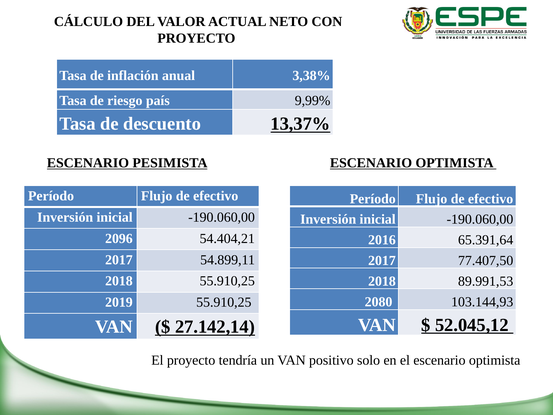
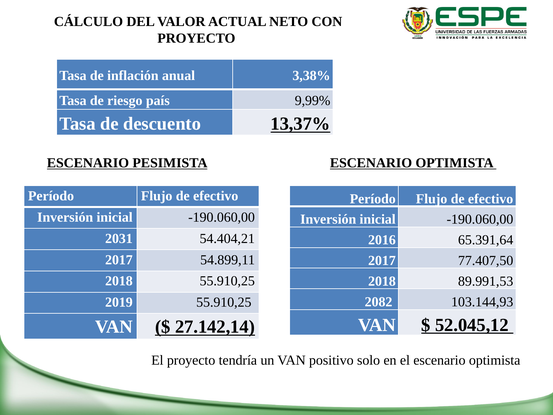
2096: 2096 -> 2031
2080: 2080 -> 2082
